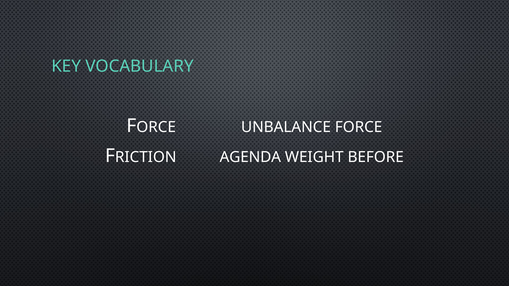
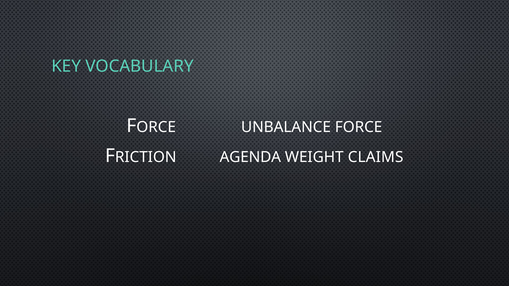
BEFORE: BEFORE -> CLAIMS
